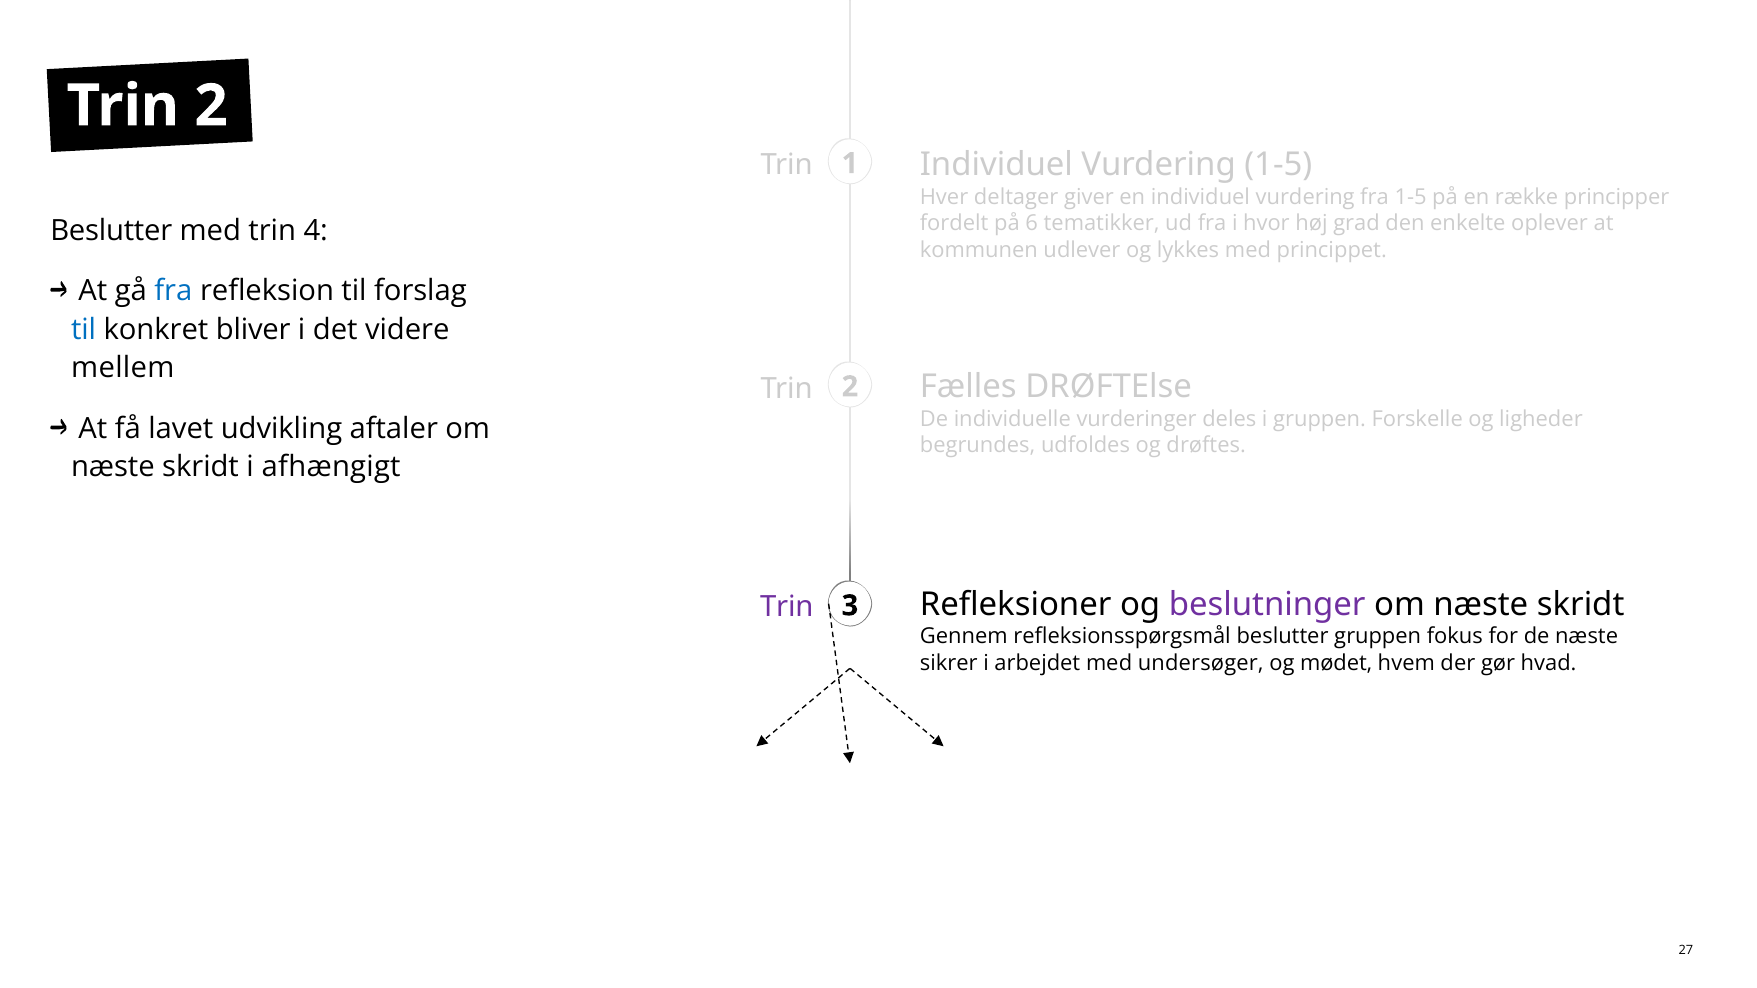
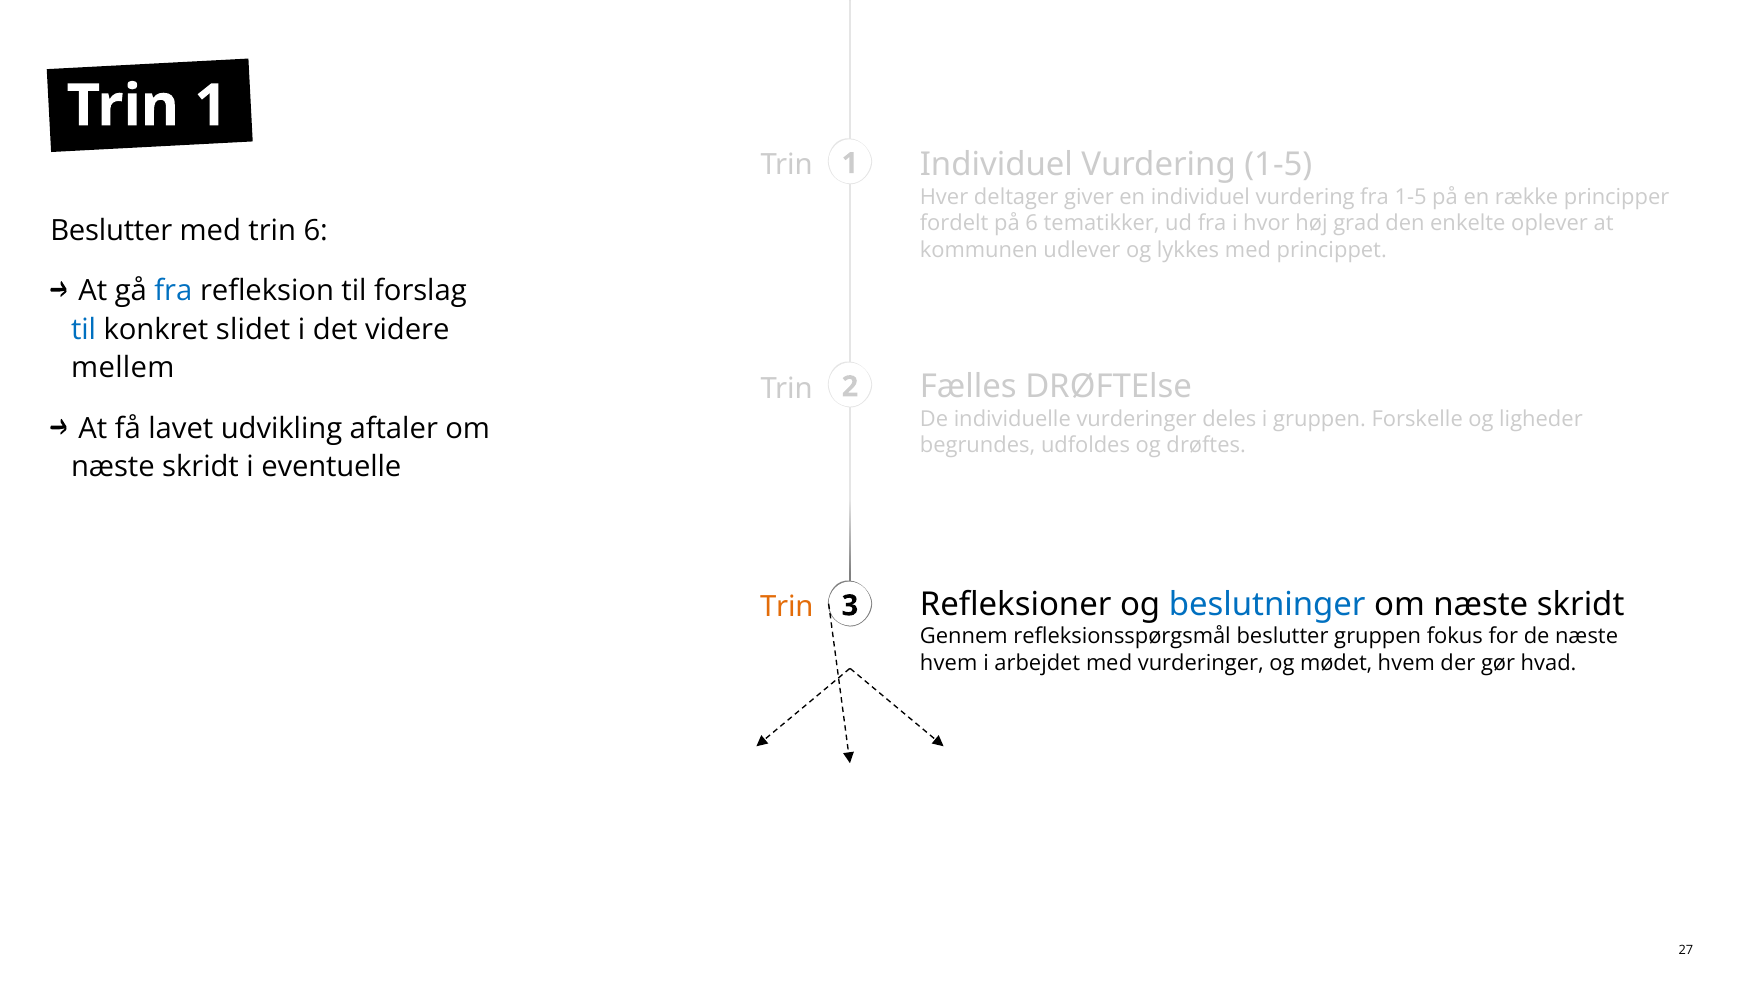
2 at (211, 106): 2 -> 1
trin 4: 4 -> 6
bliver: bliver -> slidet
afhængigt: afhængigt -> eventuelle
beslutninger colour: purple -> blue
Trin at (787, 607) colour: purple -> orange
sikrer at (949, 663): sikrer -> hvem
med undersøger: undersøger -> vurderinger
